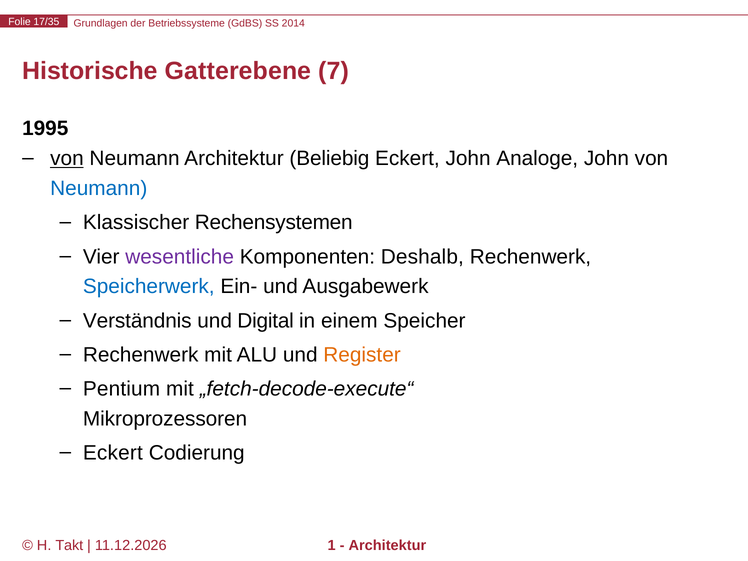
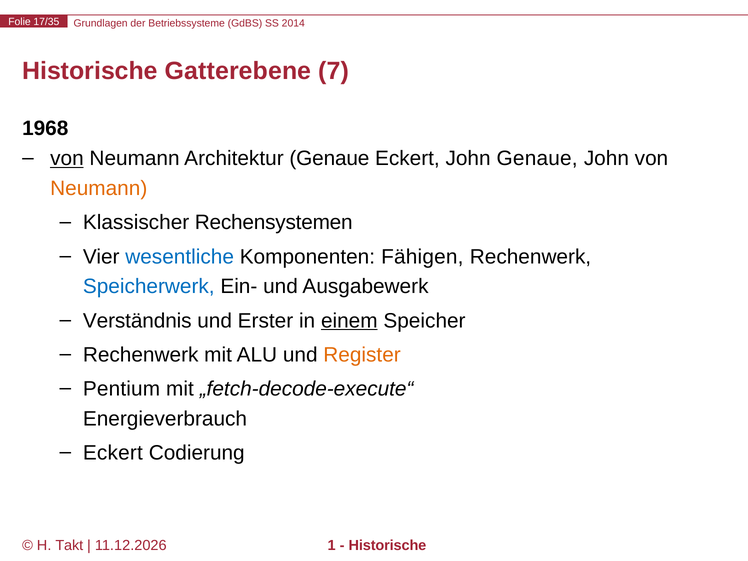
1995: 1995 -> 1968
Architektur Beliebig: Beliebig -> Genaue
John Analoge: Analoge -> Genaue
Neumann at (99, 189) colour: blue -> orange
wesentliche colour: purple -> blue
Deshalb: Deshalb -> Fähigen
Digital: Digital -> Erster
einem underline: none -> present
Mikroprozessoren: Mikroprozessoren -> Energieverbrauch
Architektur at (387, 545): Architektur -> Historische
